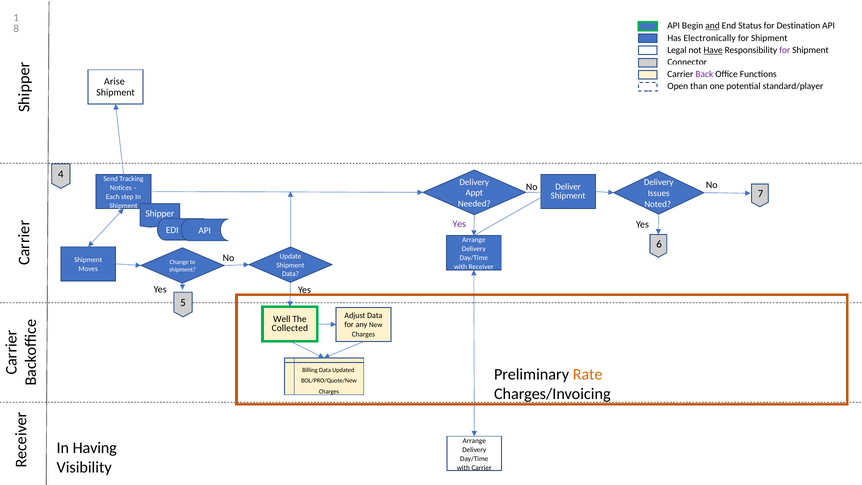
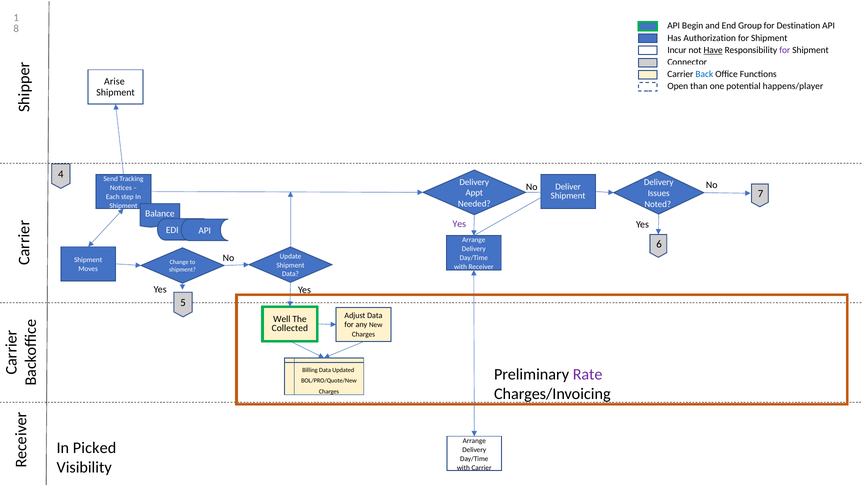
and underline: present -> none
Status: Status -> Group
Electronically: Electronically -> Authorization
Legal: Legal -> Incur
Back colour: purple -> blue
standard/player: standard/player -> happens/player
Shipper: Shipper -> Balance
Rate colour: orange -> purple
Having: Having -> Picked
